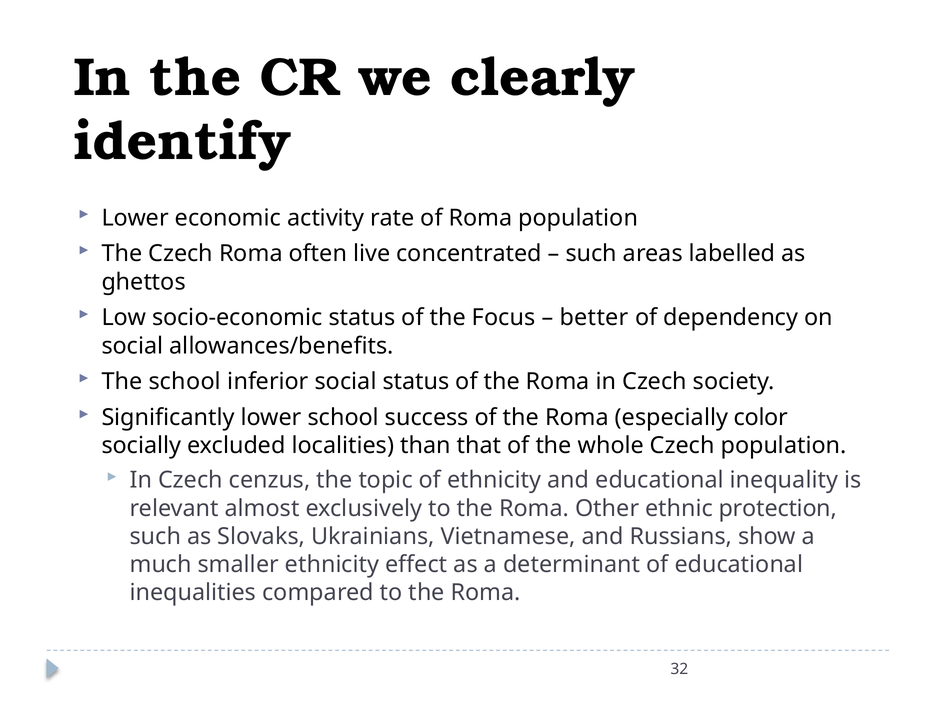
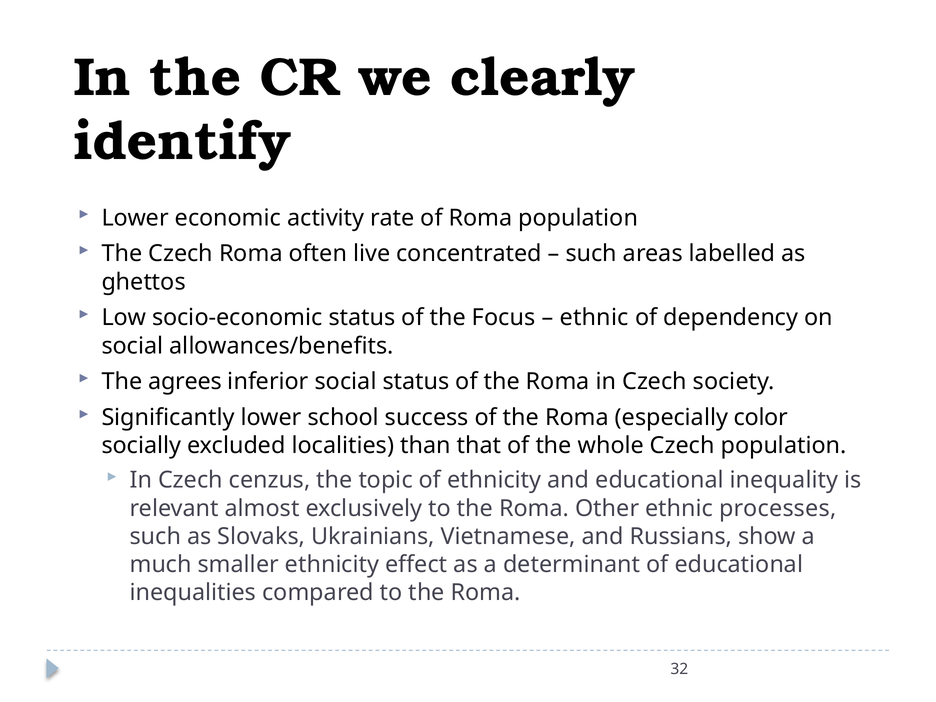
better at (594, 318): better -> ethnic
The school: school -> agrees
protection: protection -> processes
